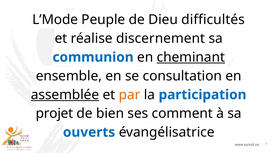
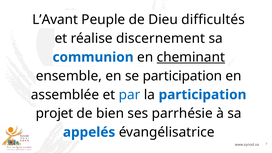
L’Mode: L’Mode -> L’Avant
se consultation: consultation -> participation
assemblée underline: present -> none
par colour: orange -> blue
comment: comment -> parrhésie
ouverts: ouverts -> appelés
